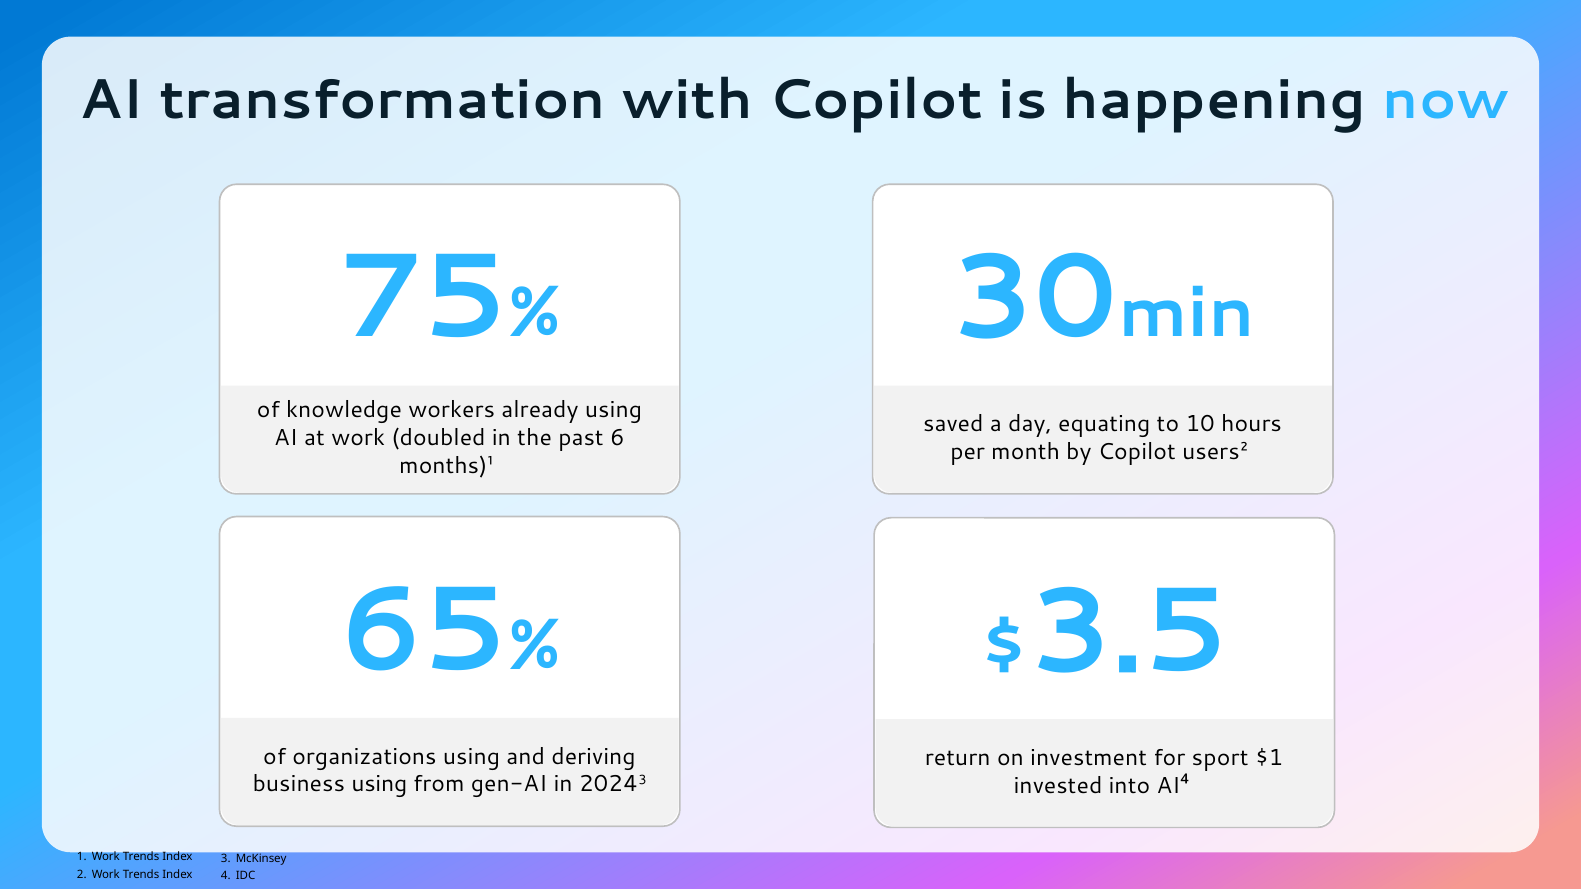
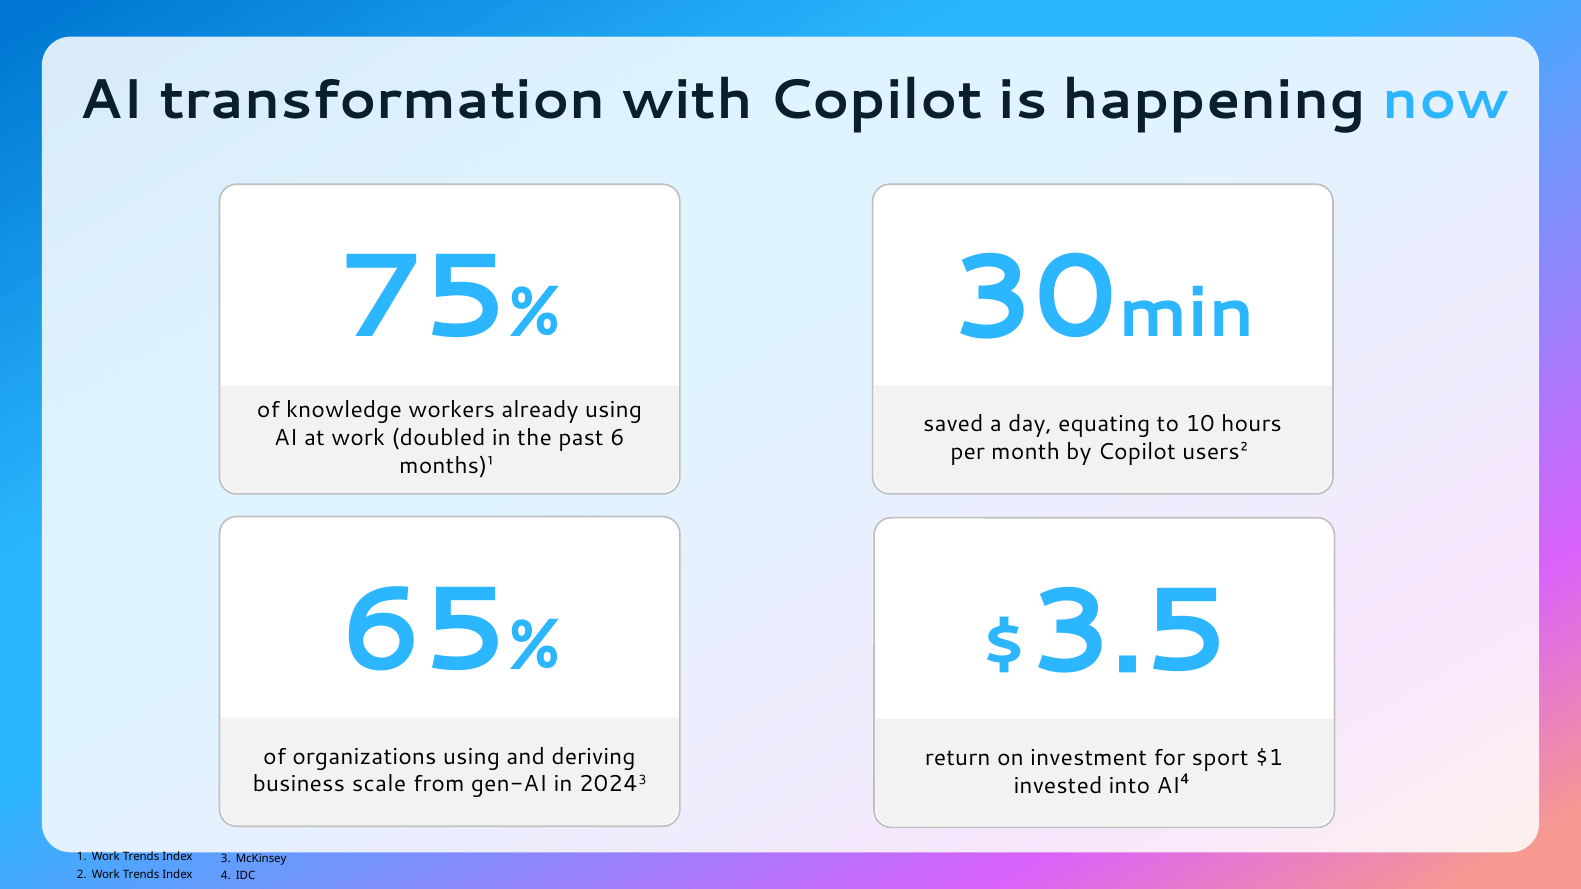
business using: using -> scale
